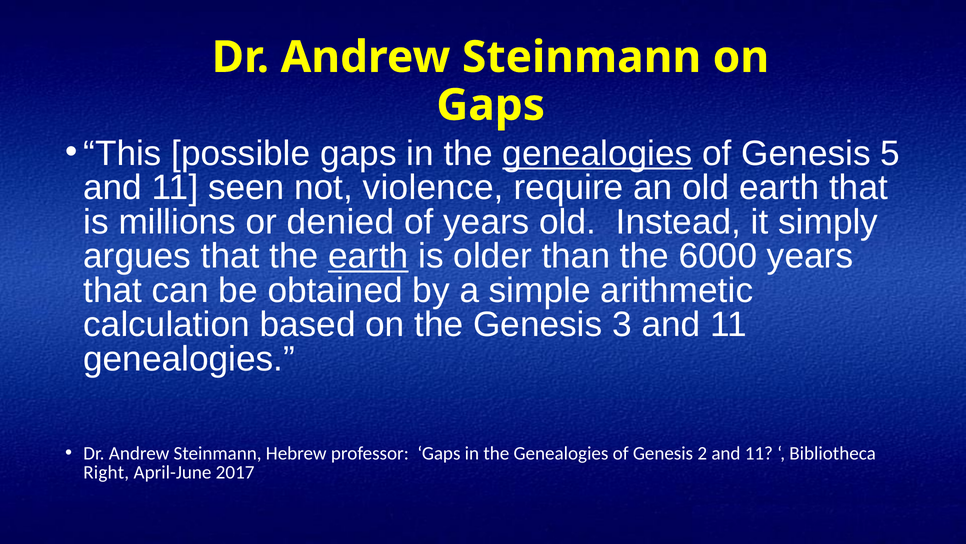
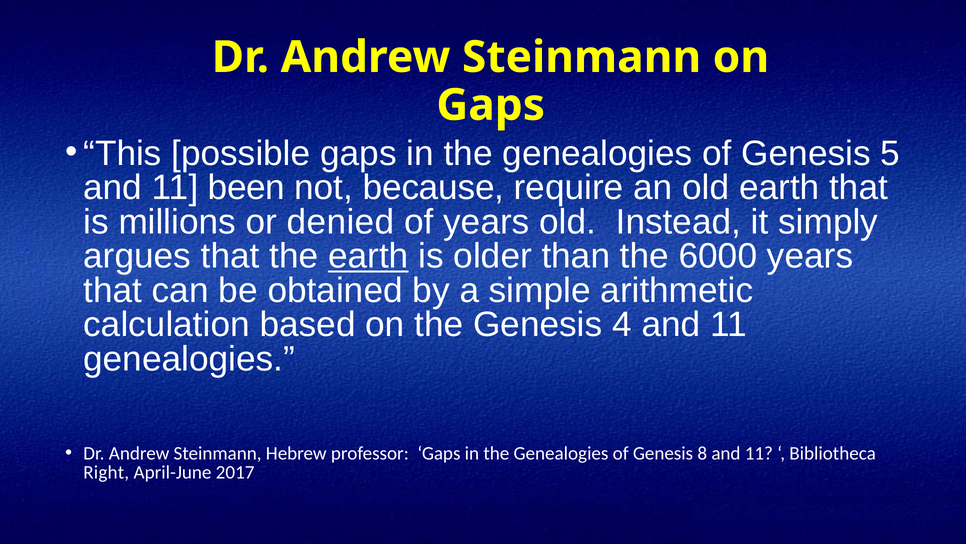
genealogies at (598, 153) underline: present -> none
seen: seen -> been
violence: violence -> because
3: 3 -> 4
2: 2 -> 8
